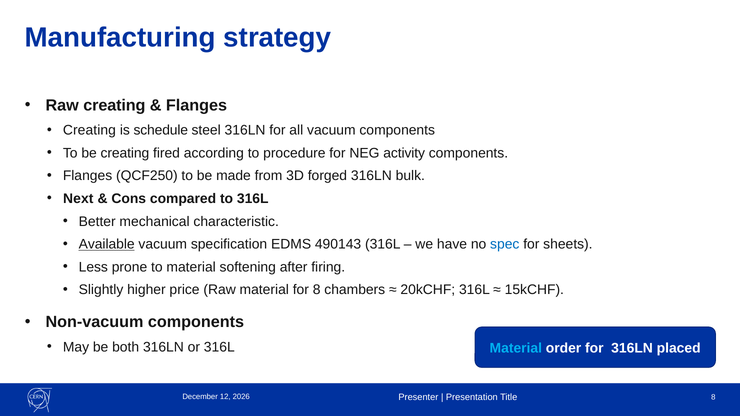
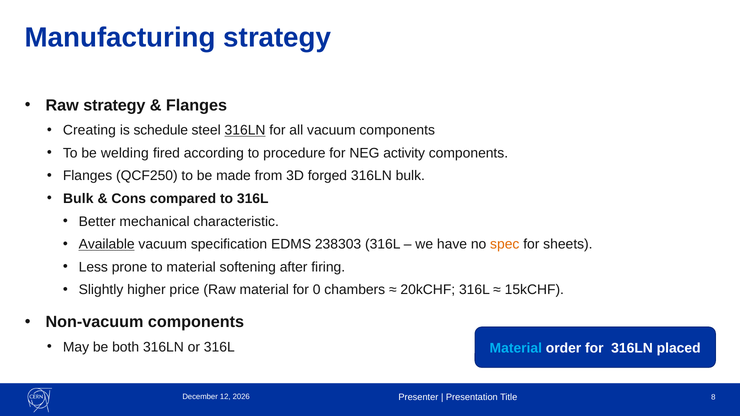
Raw creating: creating -> strategy
316LN at (245, 130) underline: none -> present
be creating: creating -> welding
Next at (78, 199): Next -> Bulk
490143: 490143 -> 238303
spec colour: blue -> orange
for 8: 8 -> 0
